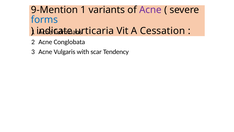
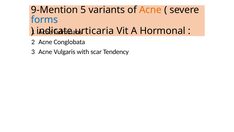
9-Mention 1: 1 -> 5
Acne at (150, 10) colour: purple -> orange
Cessation: Cessation -> Hormonal
